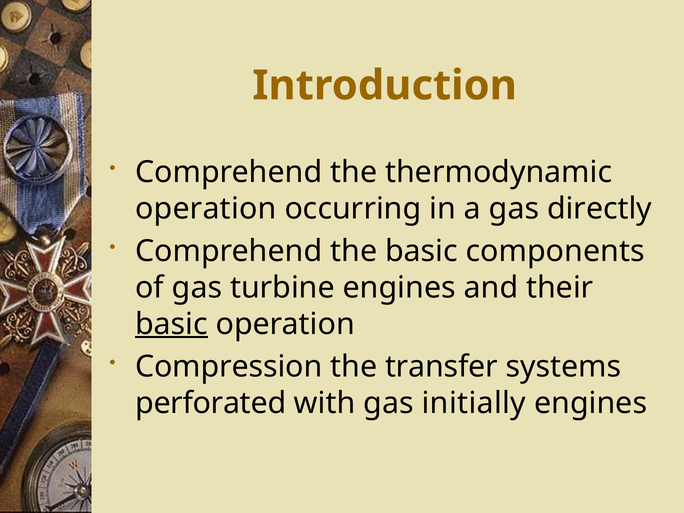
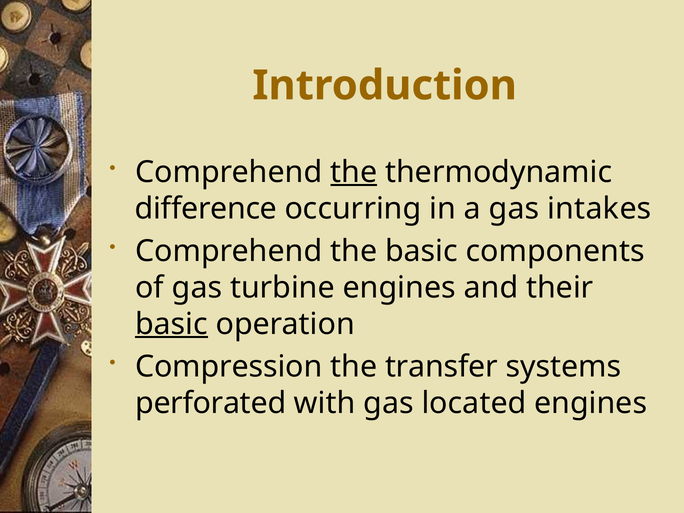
the at (354, 172) underline: none -> present
operation at (206, 208): operation -> difference
directly: directly -> intakes
initially: initially -> located
